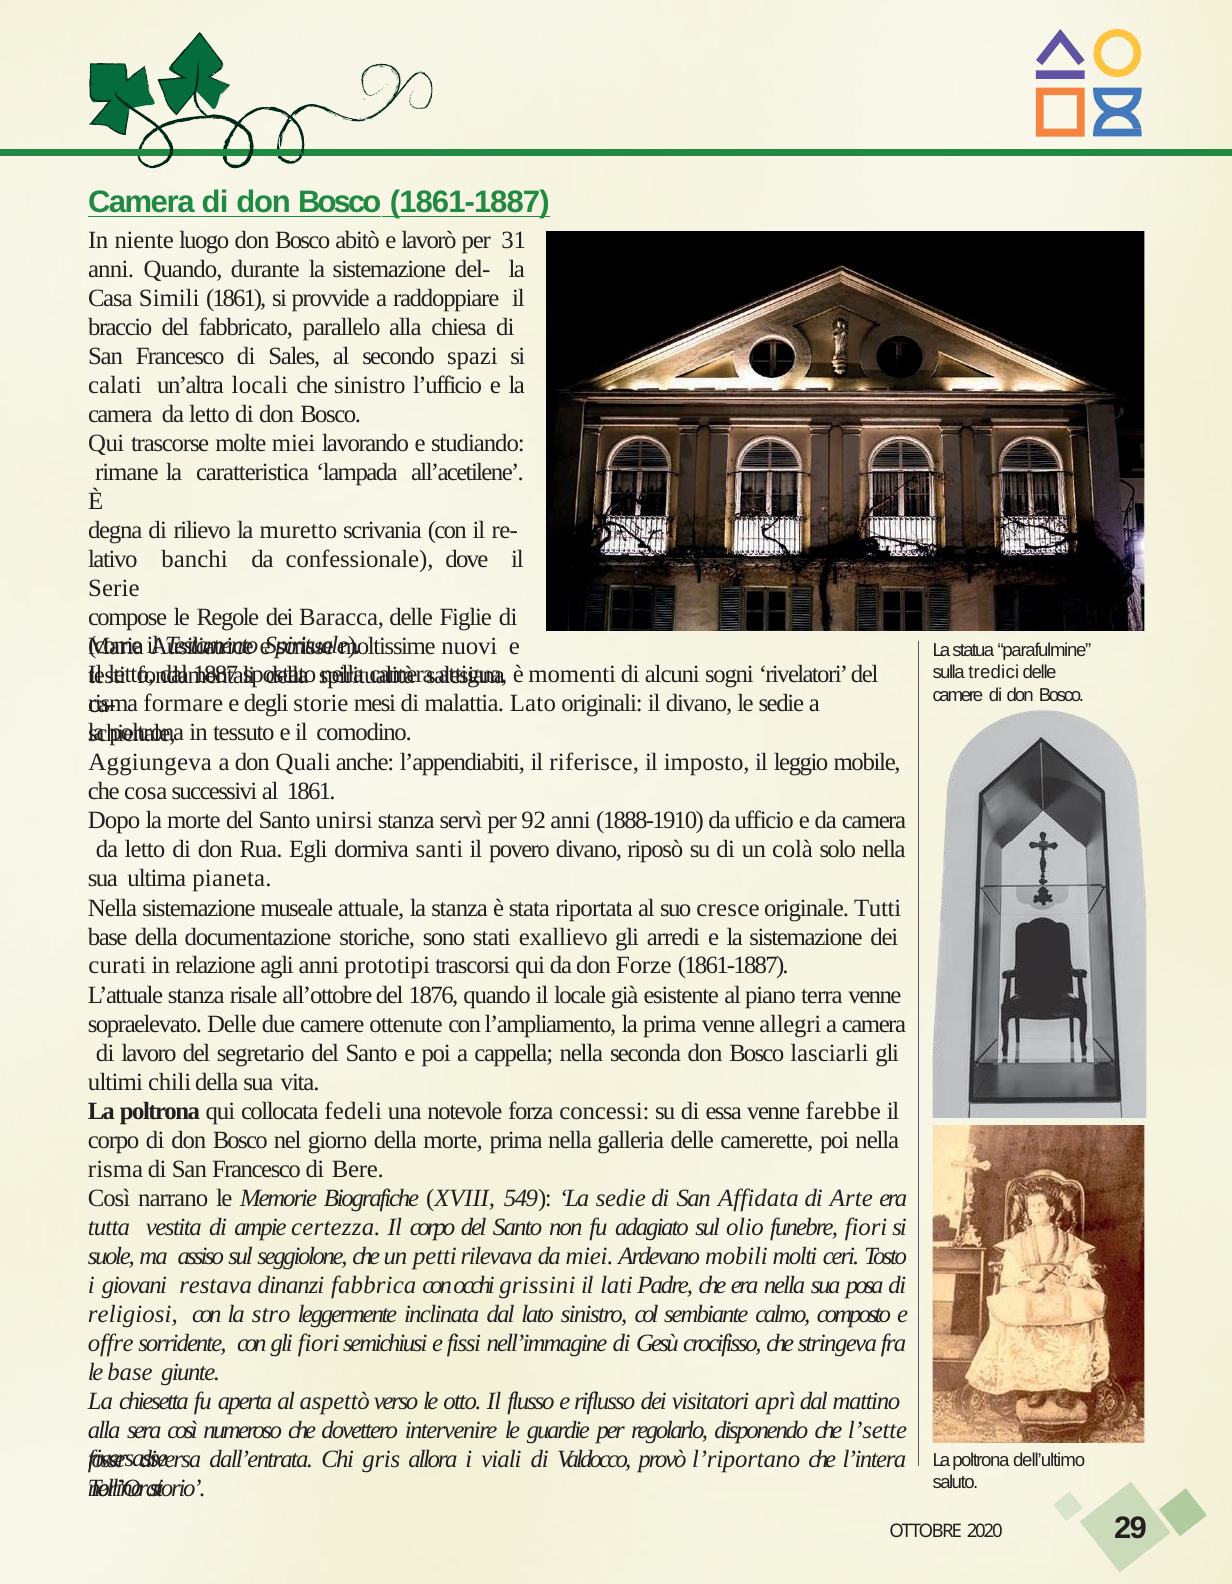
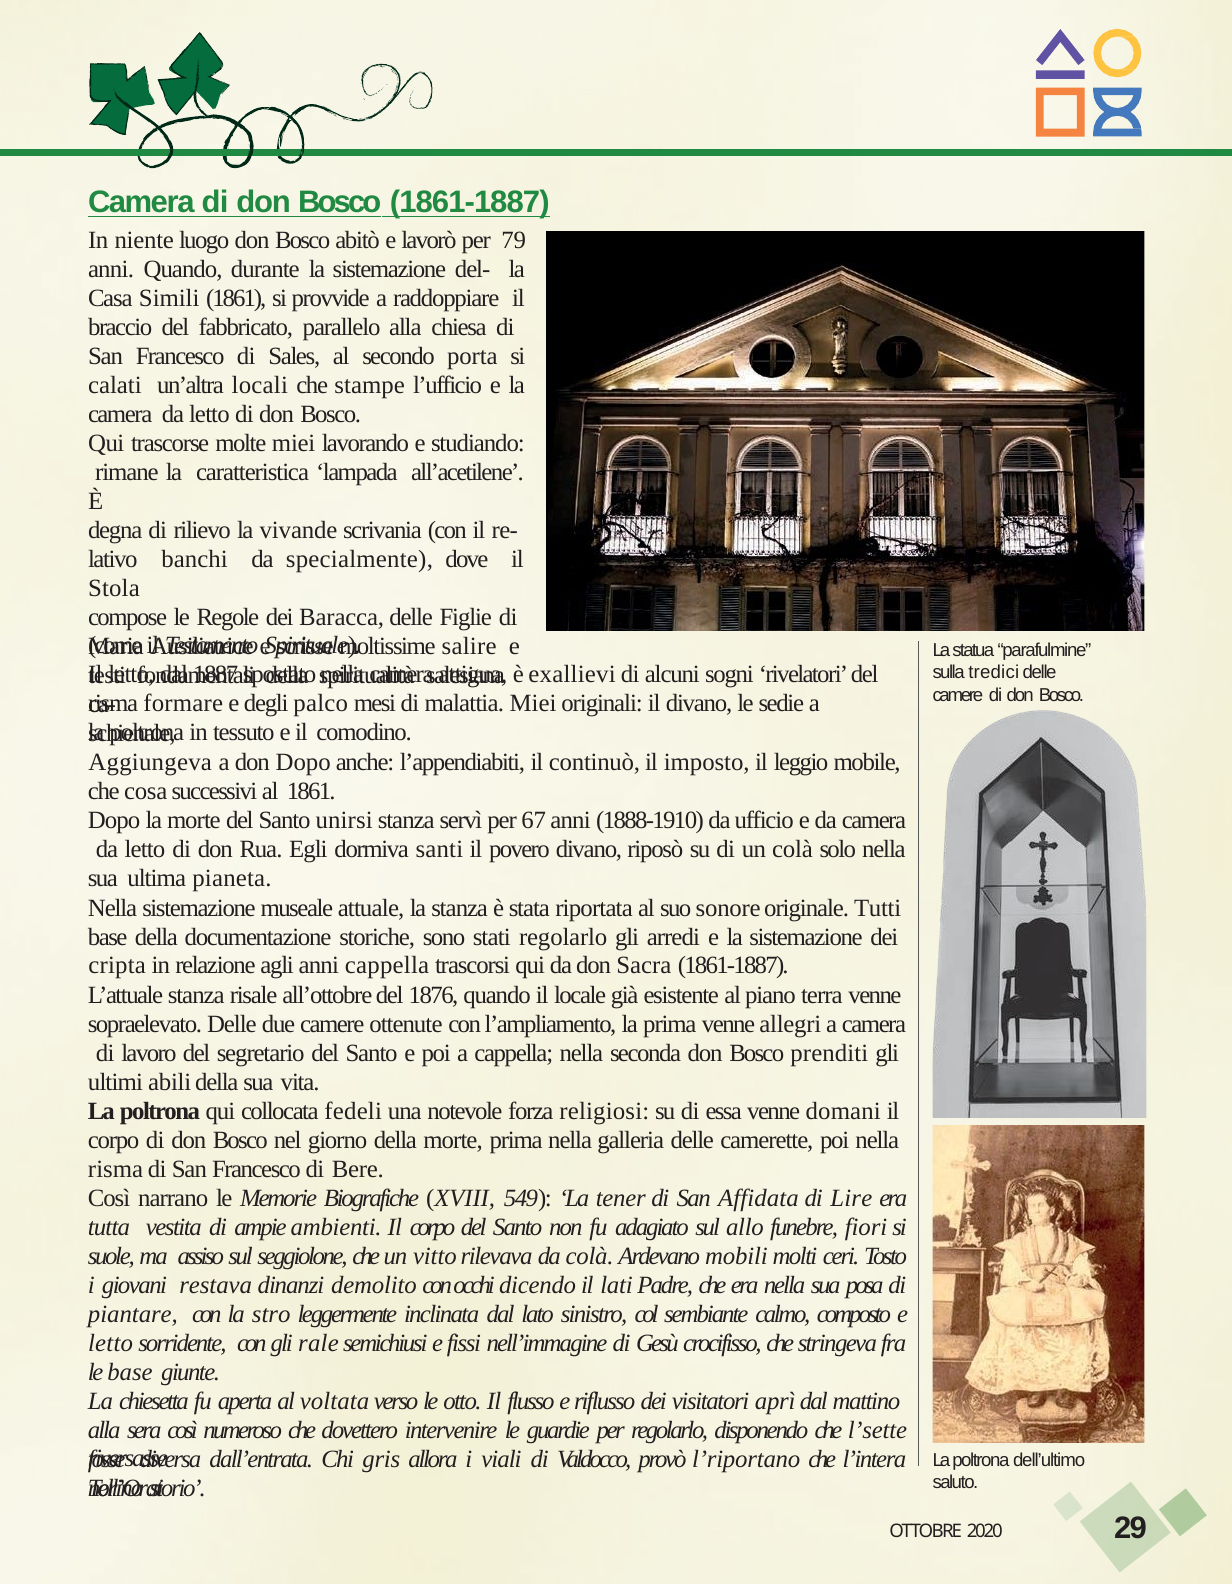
31: 31 -> 79
spazi: spazi -> porta
che sinistro: sinistro -> stampe
muretto: muretto -> vivande
confessionale: confessionale -> specialmente
Serie: Serie -> Stola
nuovi: nuovi -> salire
momenti: momenti -> exallievi
storie: storie -> palco
malattia Lato: Lato -> Miei
don Quali: Quali -> Dopo
riferisce: riferisce -> continuò
92: 92 -> 67
cresce: cresce -> sonore
stati exallievo: exallievo -> regolarlo
curati: curati -> cripta
anni prototipi: prototipi -> cappella
Forze: Forze -> Sacra
lasciarli: lasciarli -> prenditi
chili: chili -> abili
concessi: concessi -> religiosi
farebbe: farebbe -> domani
La sedie: sedie -> tener
Arte: Arte -> Lire
certezza: certezza -> ambienti
olio: olio -> allo
petti: petti -> vitto
da miei: miei -> colà
fabbrica: fabbrica -> demolito
grissini: grissini -> dicendo
religiosi: religiosi -> piantare
offre at (111, 1344): offre -> letto
gli fiori: fiori -> rale
aspettò: aspettò -> voltata
